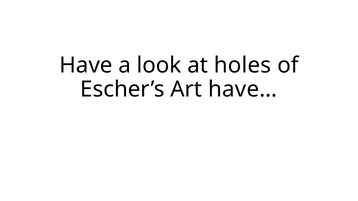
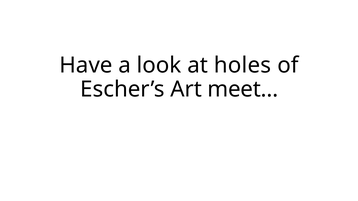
have…: have… -> meet…
